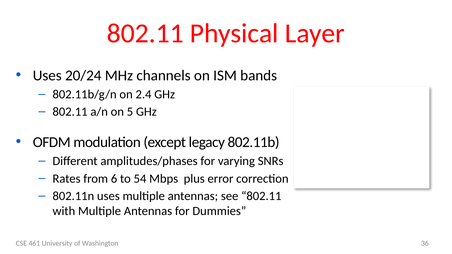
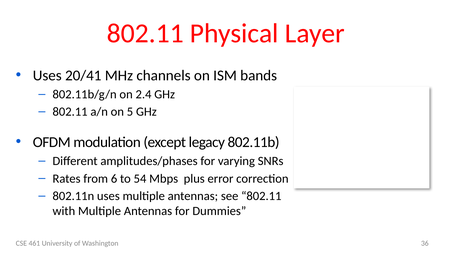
20/24: 20/24 -> 20/41
